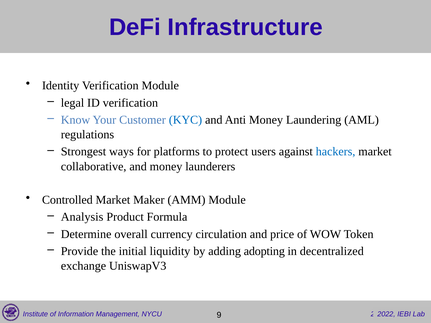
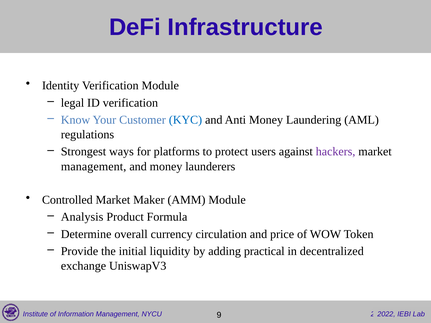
hackers colour: blue -> purple
collaborative at (94, 167): collaborative -> management
adopting: adopting -> practical
